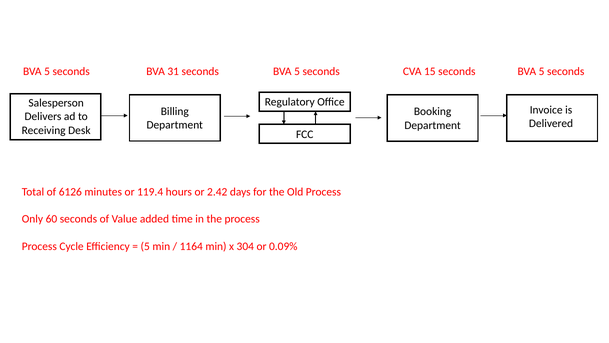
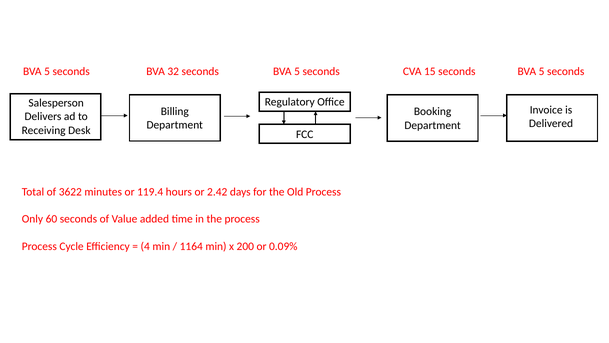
31: 31 -> 32
6126: 6126 -> 3622
5 at (145, 246): 5 -> 4
304: 304 -> 200
